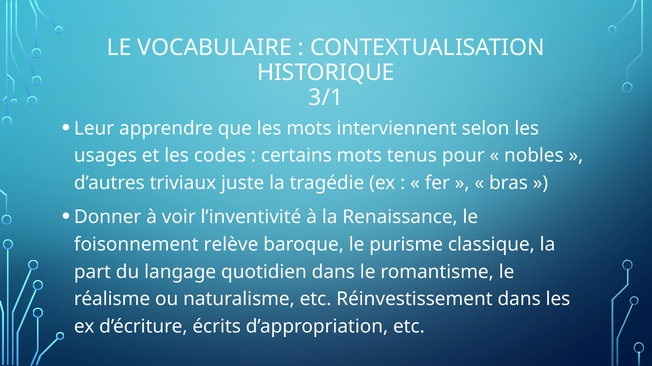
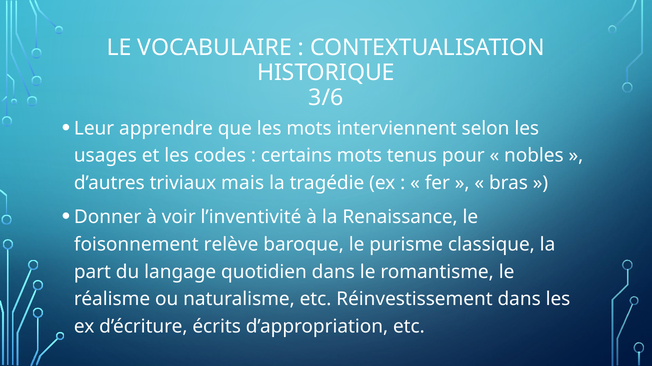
3/1: 3/1 -> 3/6
juste: juste -> mais
